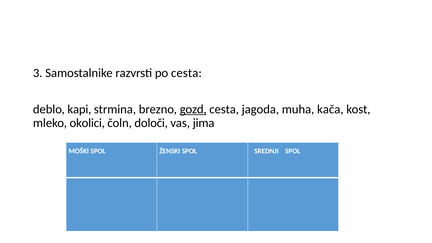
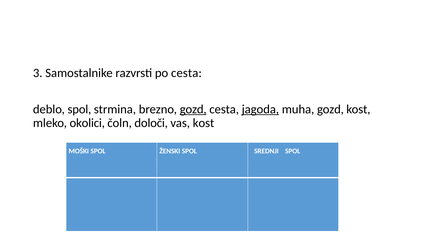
deblo kapi: kapi -> spol
jagoda underline: none -> present
muha kača: kača -> gozd
vas jima: jima -> kost
